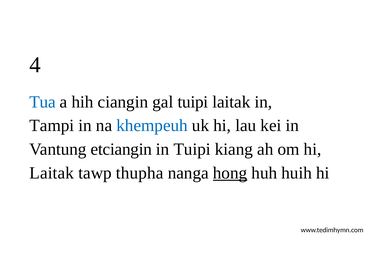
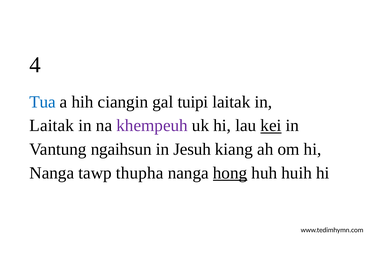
Tampi at (52, 126): Tampi -> Laitak
khempeuh colour: blue -> purple
kei underline: none -> present
etciangin: etciangin -> ngaihsun
in Tuipi: Tuipi -> Jesuh
Laitak at (52, 173): Laitak -> Nanga
